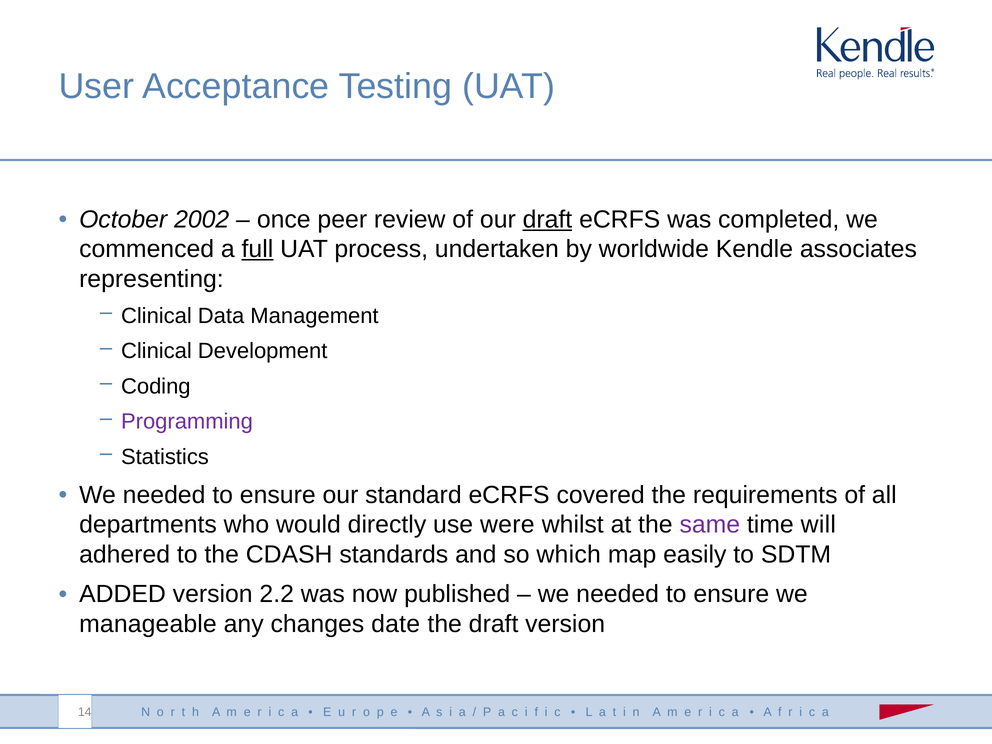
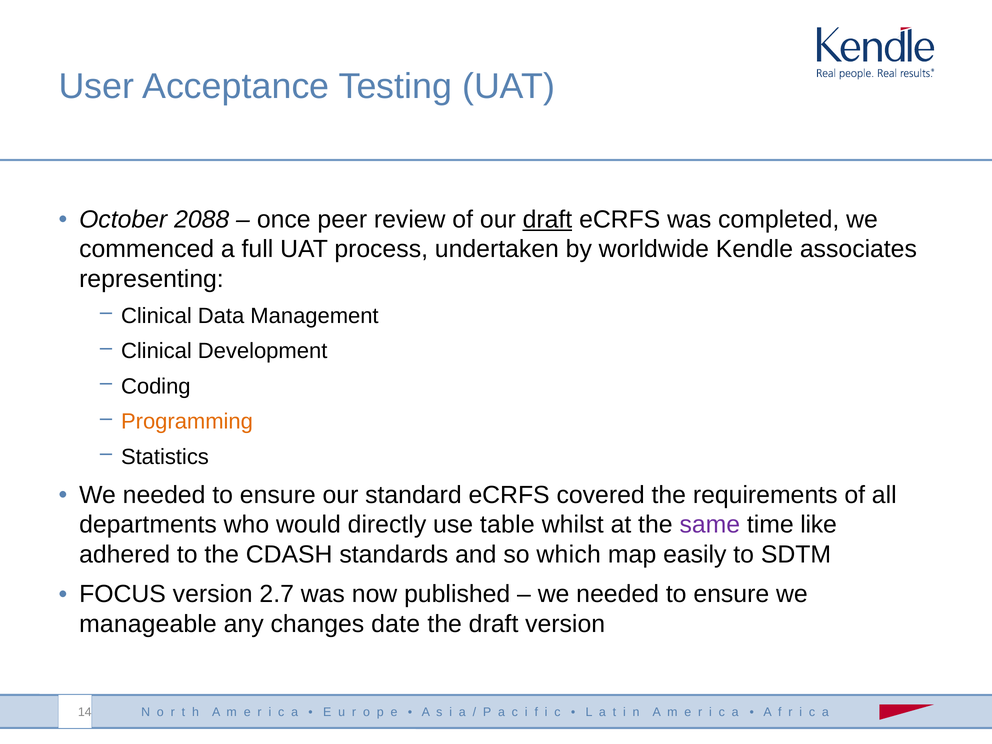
2002: 2002 -> 2088
full underline: present -> none
Programming colour: purple -> orange
were: were -> table
will: will -> like
ADDED: ADDED -> FOCUS
2.2: 2.2 -> 2.7
